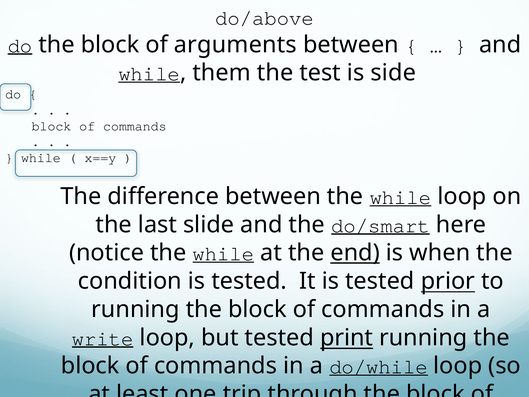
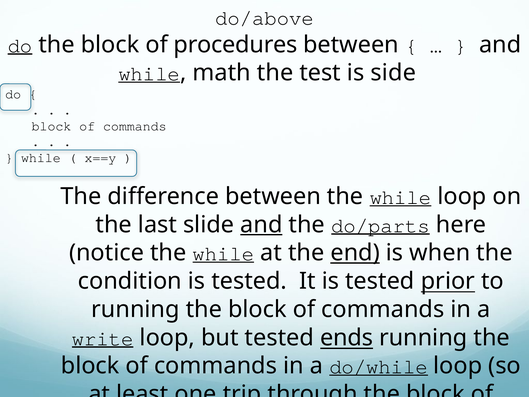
arguments: arguments -> procedures
them: them -> math
and at (261, 225) underline: none -> present
do/smart: do/smart -> do/parts
print: print -> ends
